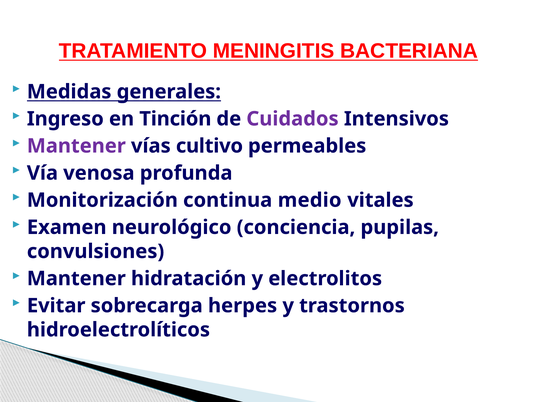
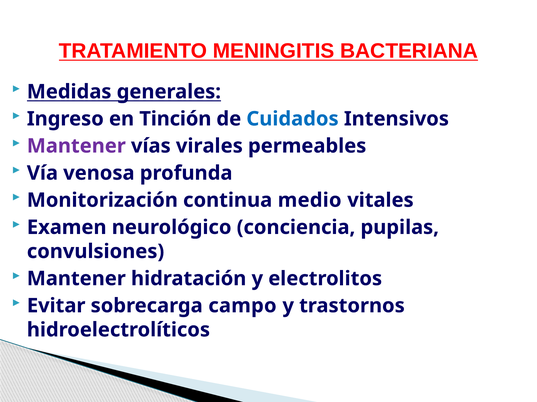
Cuidados colour: purple -> blue
cultivo: cultivo -> virales
herpes: herpes -> campo
